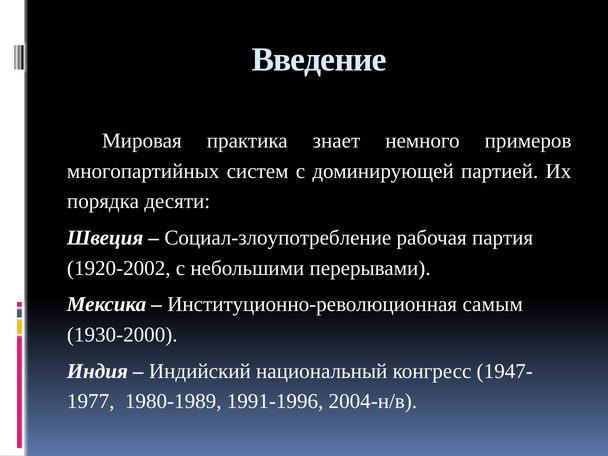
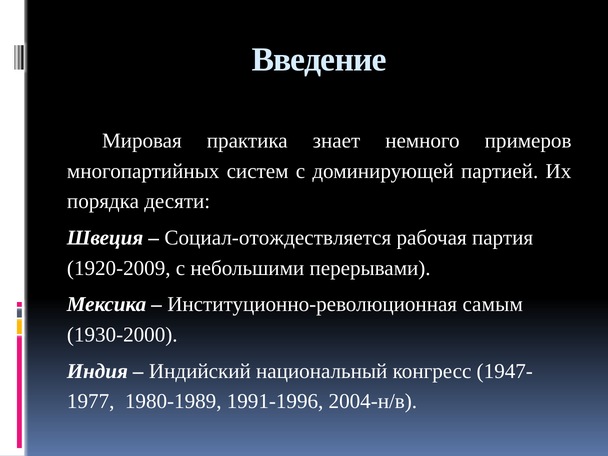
Социал-злоупотребление: Социал-злоупотребление -> Социал-отождествляется
1920-2002: 1920-2002 -> 1920-2009
